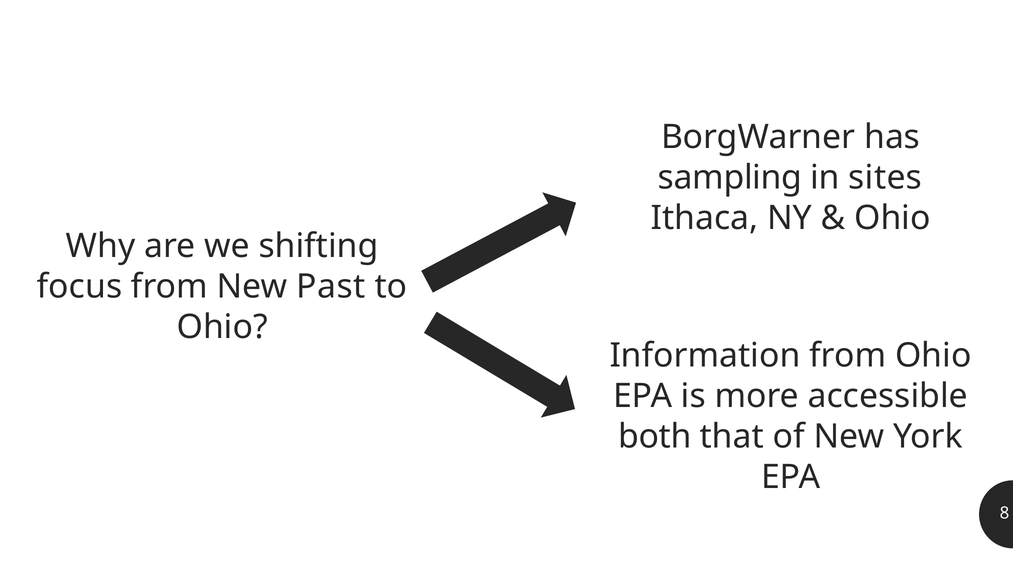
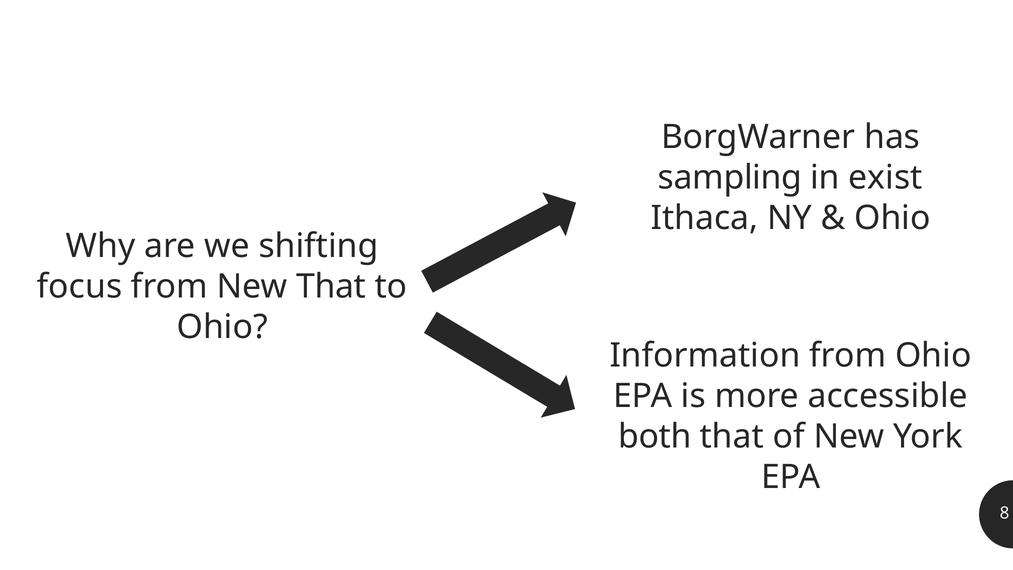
sites: sites -> exist
New Past: Past -> That
